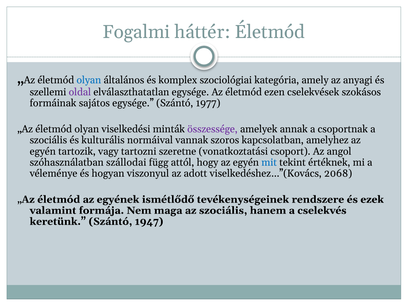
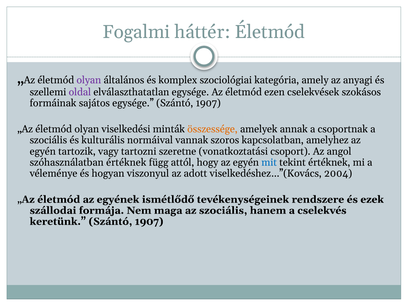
olyan at (89, 80) colour: blue -> purple
egysége Szántó 1977: 1977 -> 1907
összessége colour: purple -> orange
szóhasználatban szállodai: szállodai -> értéknek
2068: 2068 -> 2004
valamint: valamint -> szállodai
1947 at (149, 221): 1947 -> 1907
